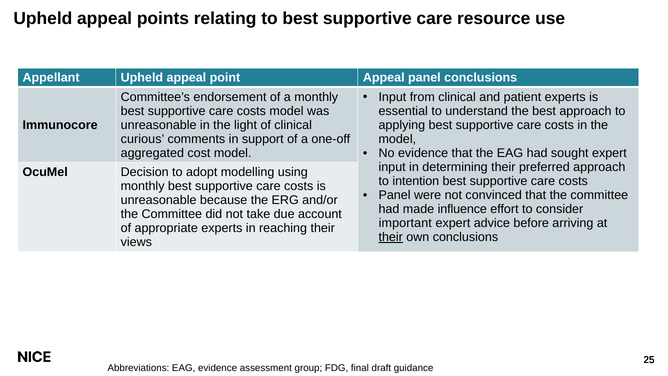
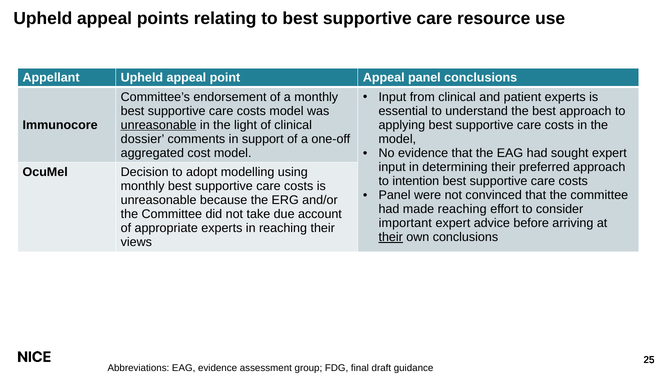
unreasonable at (159, 125) underline: none -> present
curious: curious -> dossier
made influence: influence -> reaching
